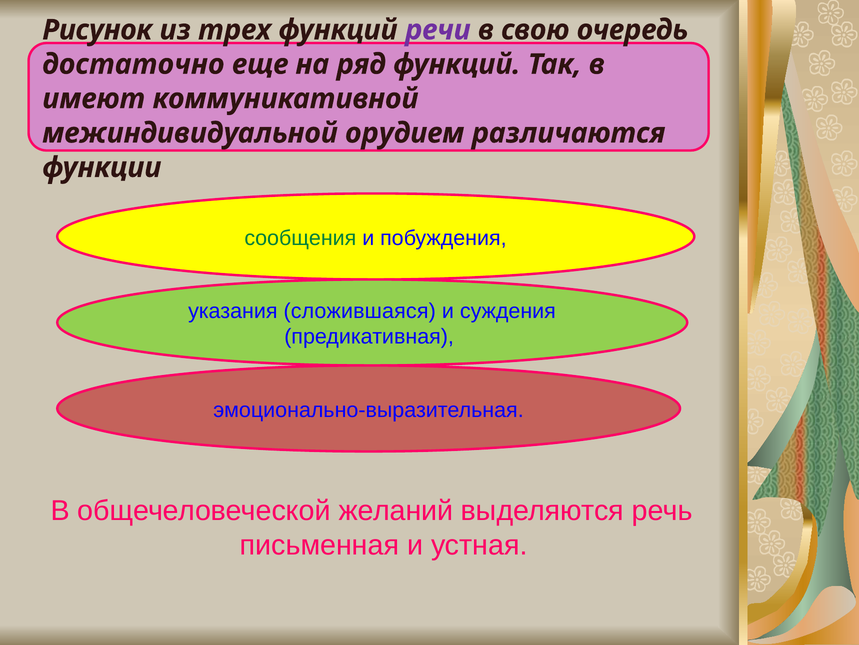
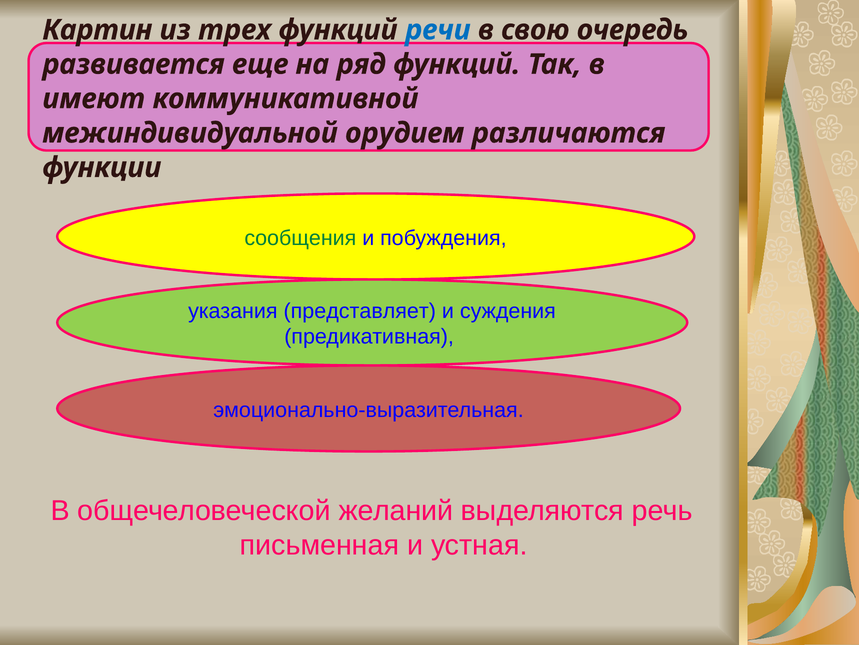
Рисунок: Рисунок -> Картин
речи colour: purple -> blue
достаточно: достаточно -> развивается
сложившаяся: сложившаяся -> представляет
